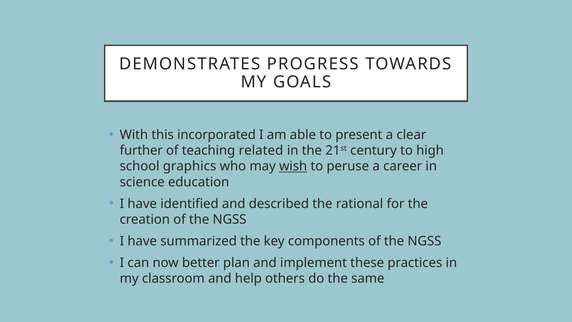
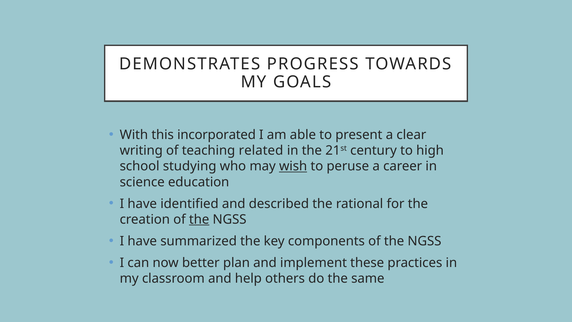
further: further -> writing
graphics: graphics -> studying
the at (199, 219) underline: none -> present
